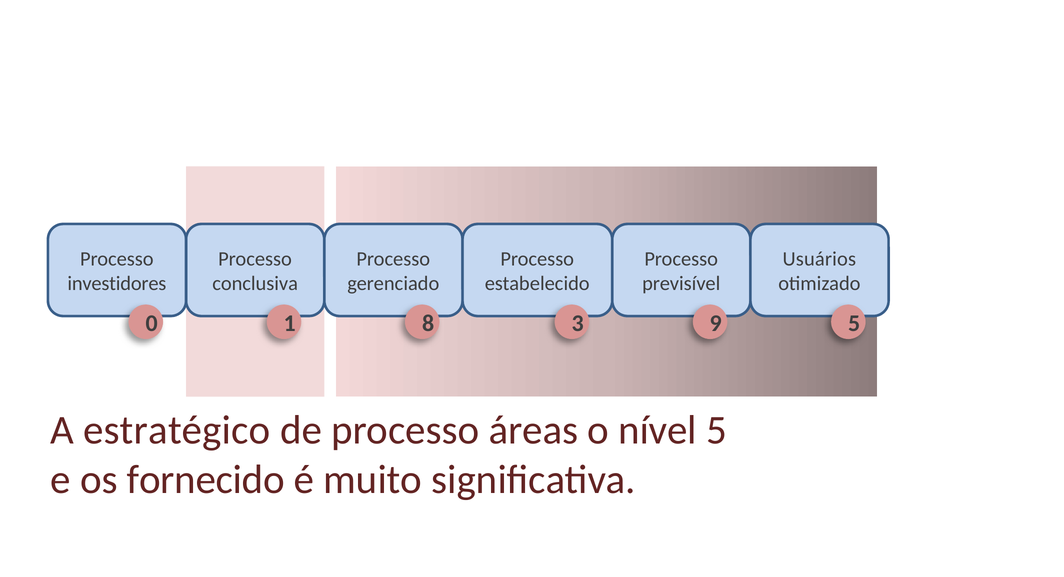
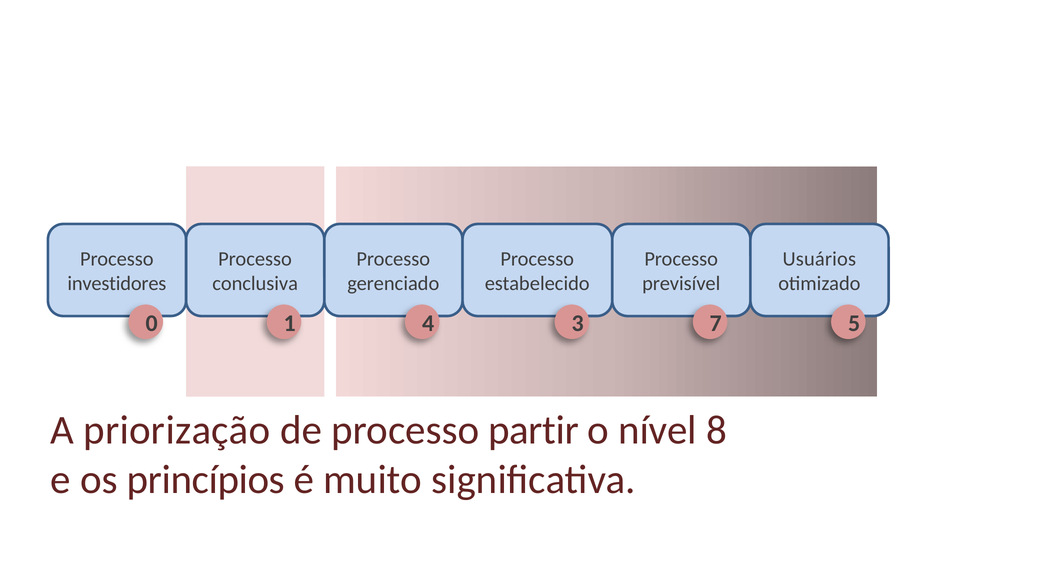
8: 8 -> 4
9: 9 -> 7
estratégico: estratégico -> priorização
áreas: áreas -> partir
nível 5: 5 -> 8
fornecido: fornecido -> princípios
